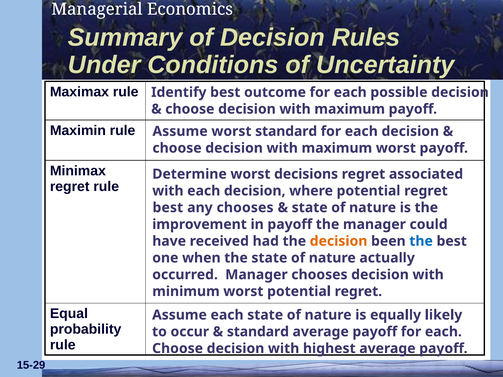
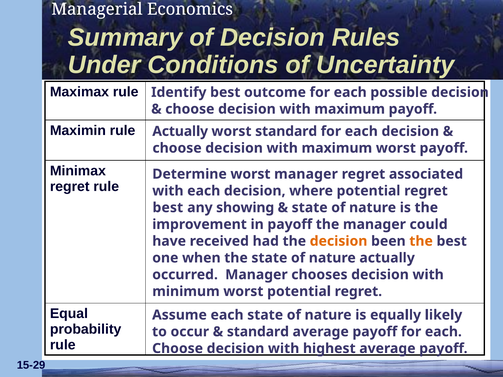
Assume at (180, 131): Assume -> Actually
worst decisions: decisions -> manager
any chooses: chooses -> showing
the at (421, 241) colour: blue -> orange
